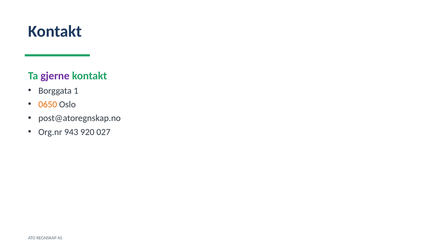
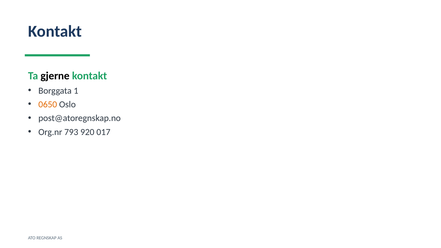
gjerne colour: purple -> black
943: 943 -> 793
027: 027 -> 017
